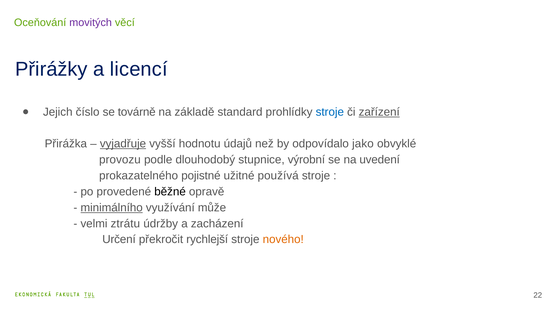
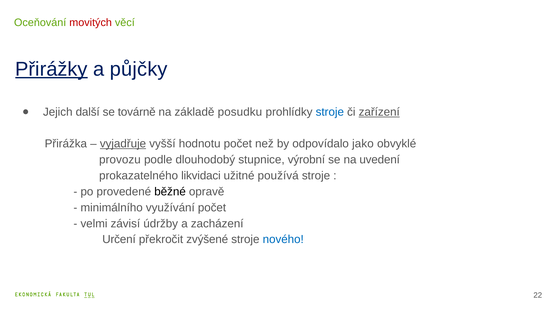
movitých colour: purple -> red
Přirážky underline: none -> present
licencí: licencí -> půjčky
číslo: číslo -> další
standard: standard -> posudku
hodnotu údajů: údajů -> počet
pojistné: pojistné -> likvidaci
minimálního underline: present -> none
využívání může: může -> počet
ztrátu: ztrátu -> závisí
rychlejší: rychlejší -> zvýšené
nového colour: orange -> blue
